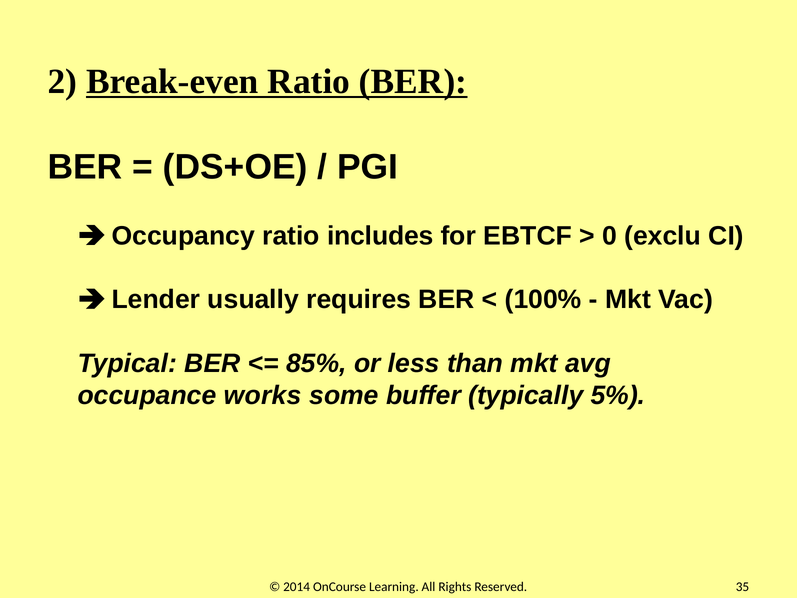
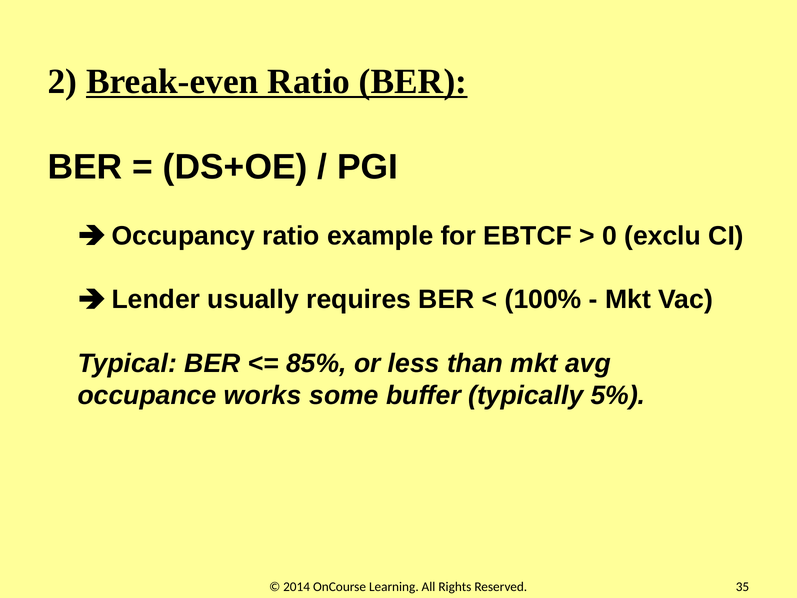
includes: includes -> example
